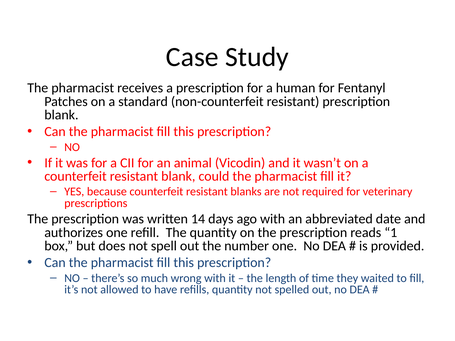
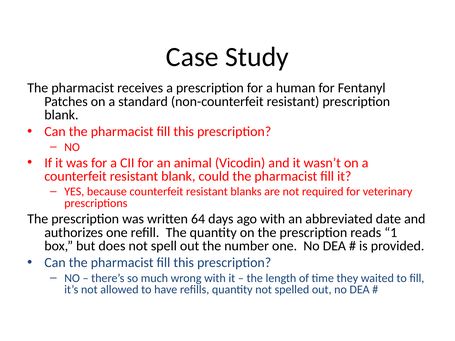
14: 14 -> 64
